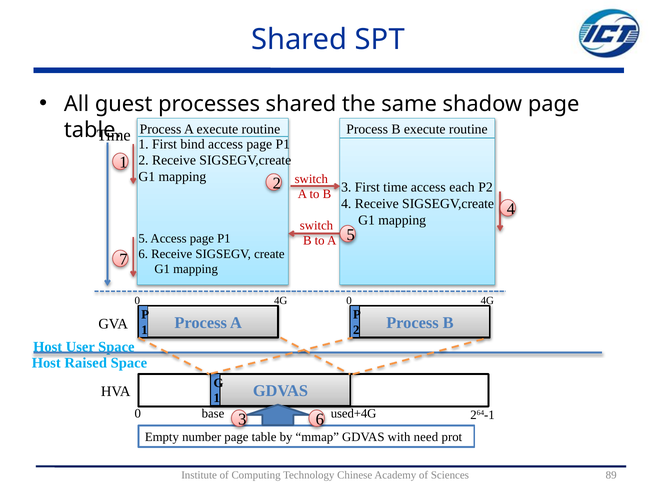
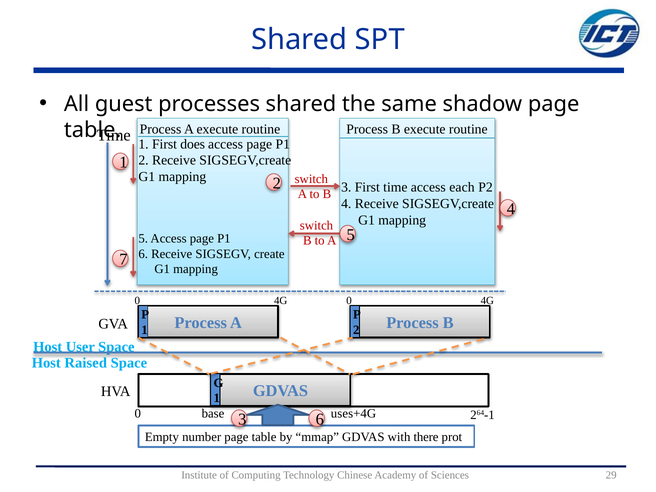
bind: bind -> does
used+4G: used+4G -> uses+4G
need: need -> there
89: 89 -> 29
